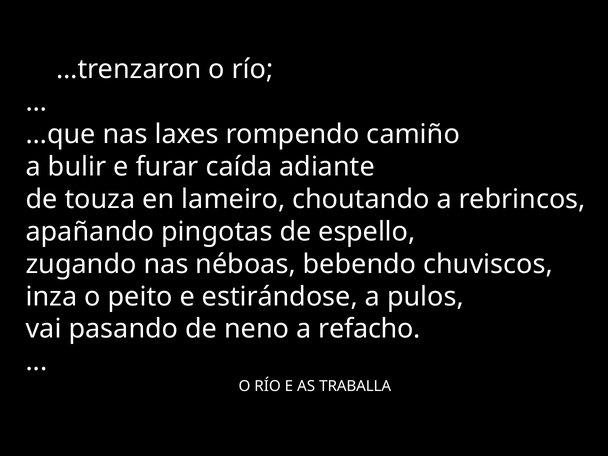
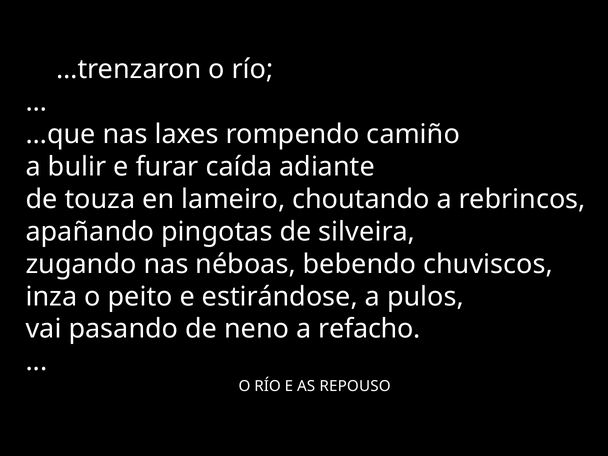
espello: espello -> silveira
TRABALLA: TRABALLA -> REPOUSO
